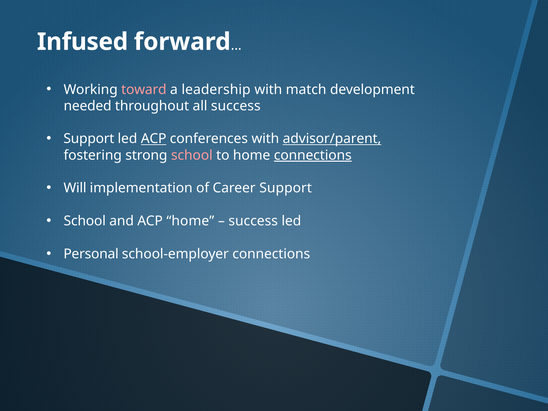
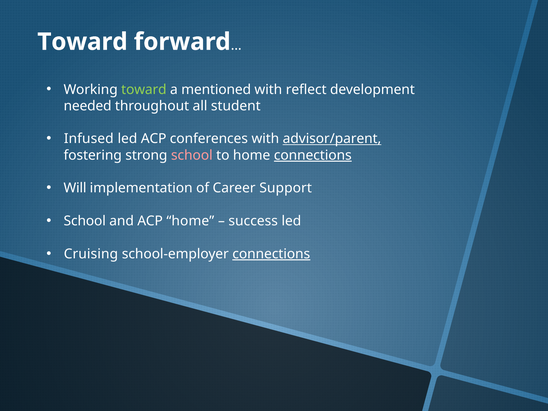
Infused at (83, 42): Infused -> Toward
toward at (144, 89) colour: pink -> light green
leadership: leadership -> mentioned
match: match -> reflect
all success: success -> student
Support at (89, 139): Support -> Infused
ACP at (154, 139) underline: present -> none
Personal: Personal -> Cruising
connections at (271, 254) underline: none -> present
